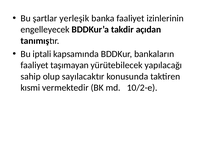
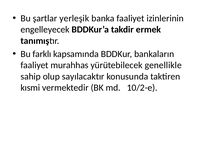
açıdan: açıdan -> ermek
iptali: iptali -> farklı
taşımayan: taşımayan -> murahhas
yapılacağı: yapılacağı -> genellikle
